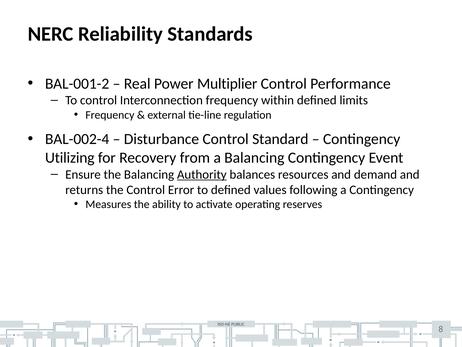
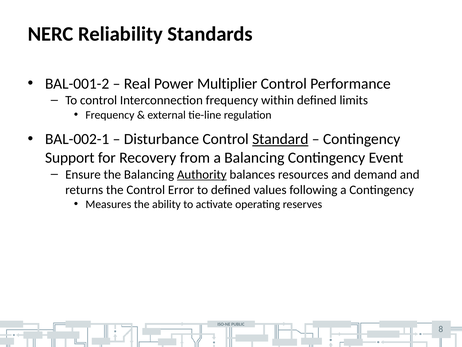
BAL-002-4: BAL-002-4 -> BAL-002-1
Standard underline: none -> present
Utilizing: Utilizing -> Support
